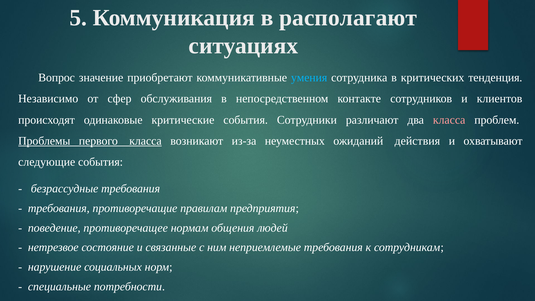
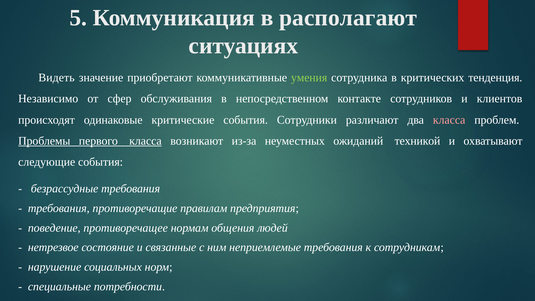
Вопрос: Вопрос -> Видеть
умения colour: light blue -> light green
действия: действия -> техникой
